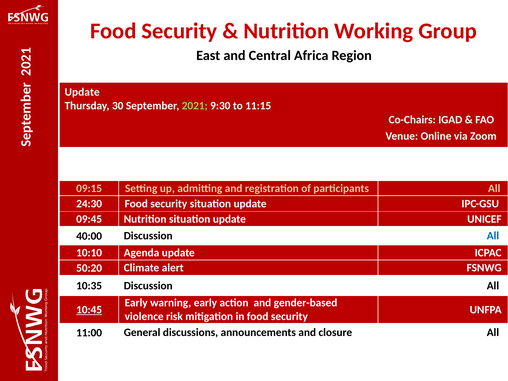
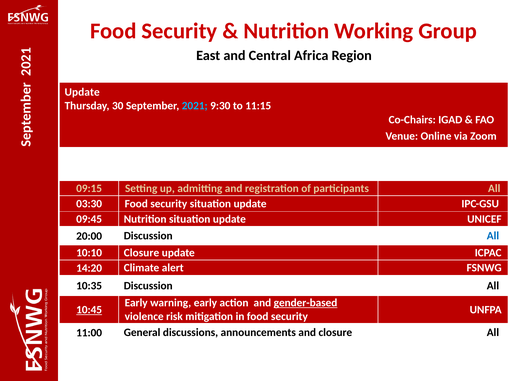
2021 colour: light green -> light blue
24:30: 24:30 -> 03:30
40:00: 40:00 -> 20:00
10:10 Agenda: Agenda -> Closure
50:20: 50:20 -> 14:20
gender-based underline: none -> present
